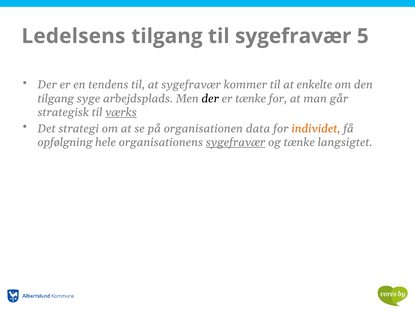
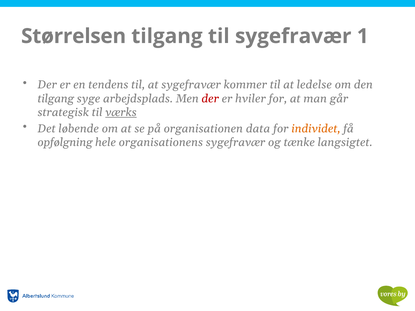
Ledelsens: Ledelsens -> Størrelsen
5: 5 -> 1
enkelte: enkelte -> ledelse
der at (210, 99) colour: black -> red
er tænke: tænke -> hviler
strategi: strategi -> løbende
sygefravær at (236, 143) underline: present -> none
